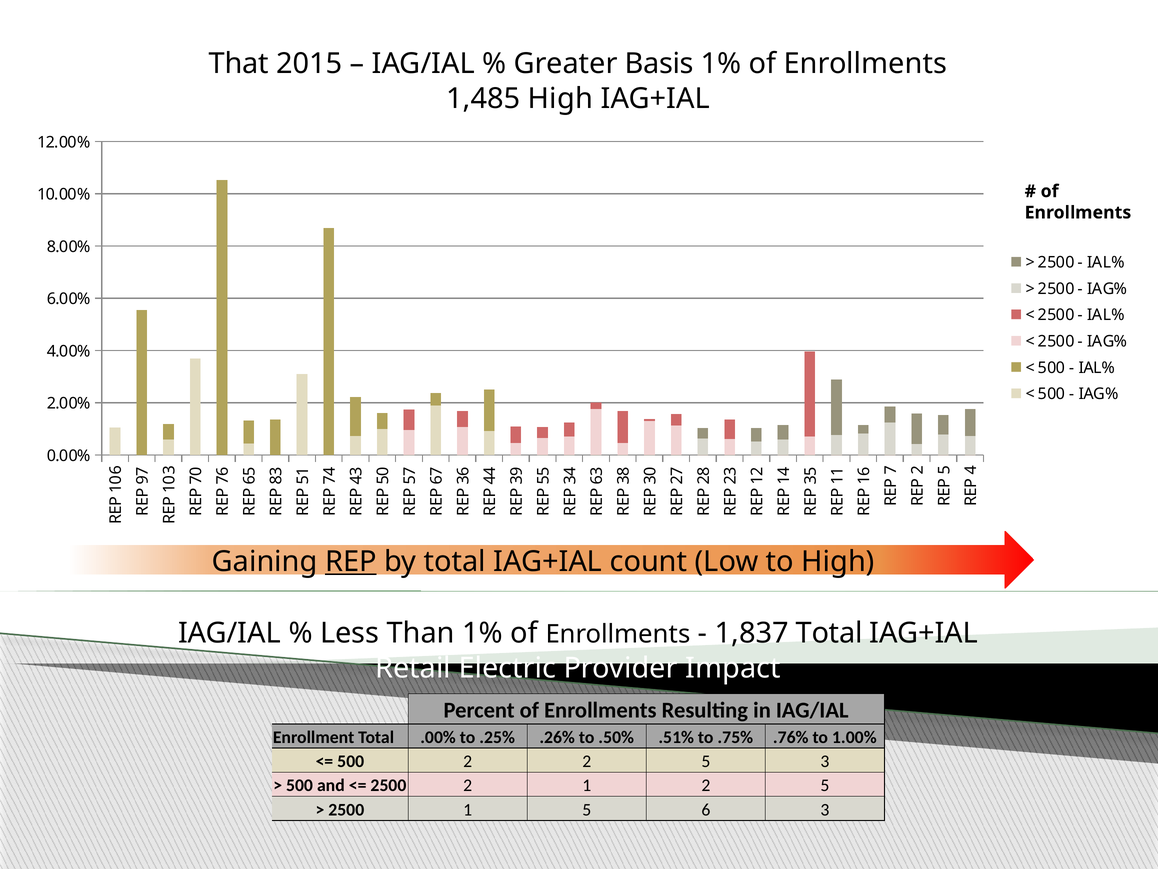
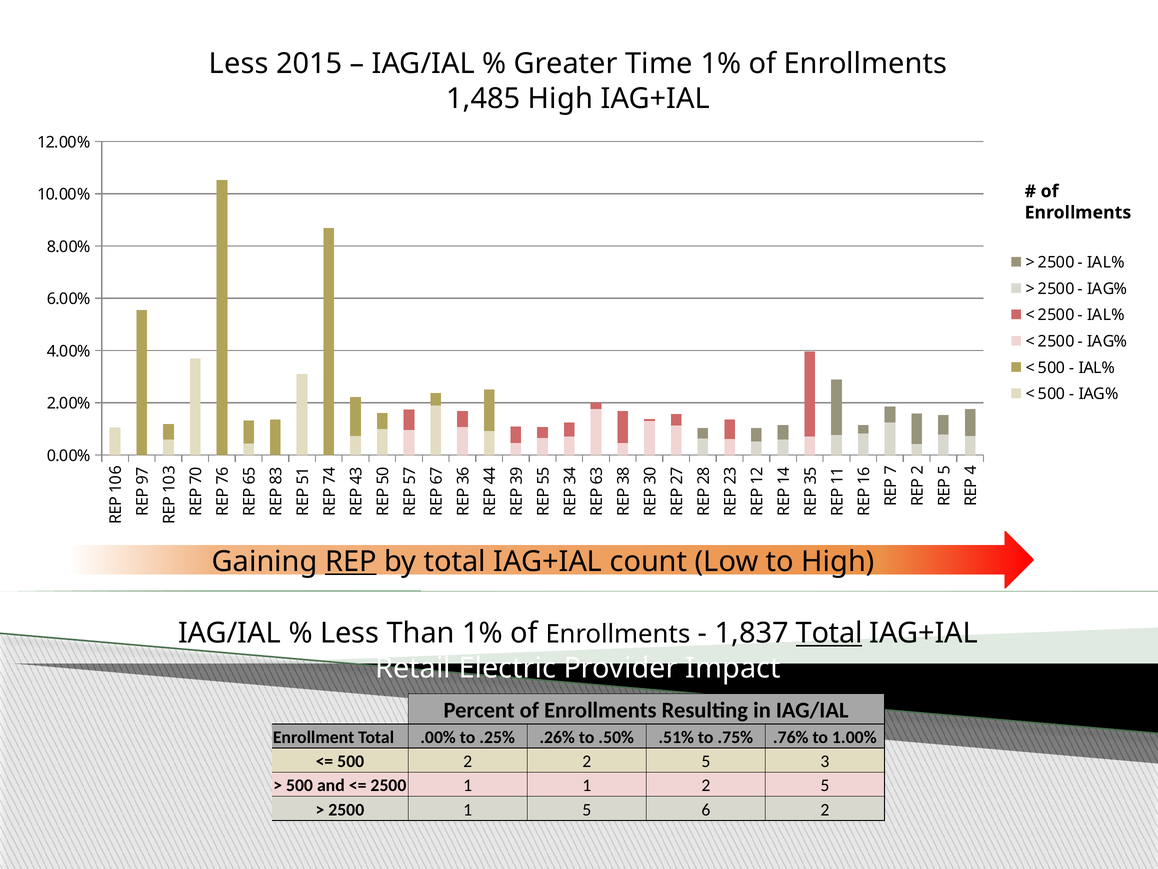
That at (239, 64): That -> Less
Basis: Basis -> Time
Total at (829, 633) underline: none -> present
2 at (468, 785): 2 -> 1
5 6 3: 3 -> 2
